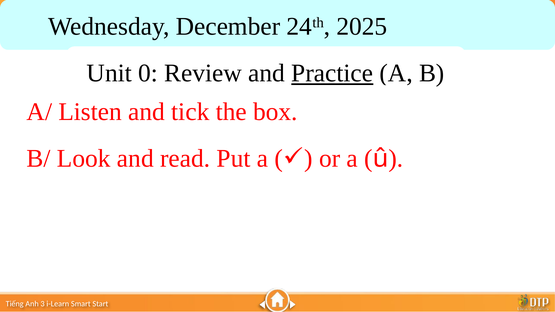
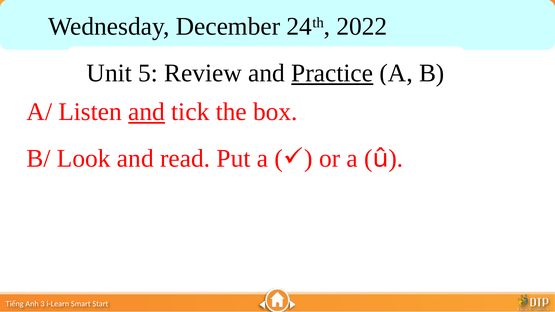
2025: 2025 -> 2022
0: 0 -> 5
and at (147, 112) underline: none -> present
